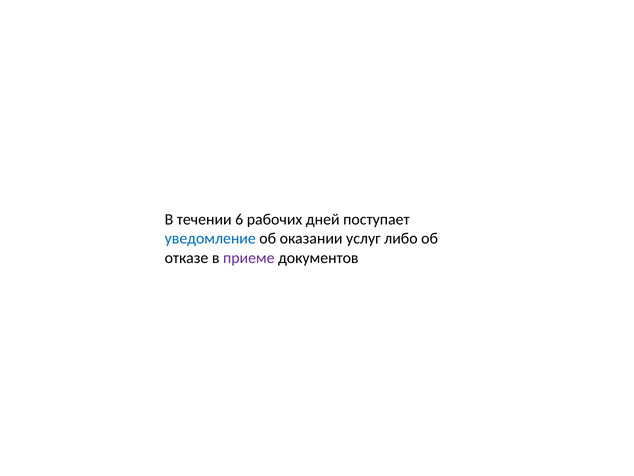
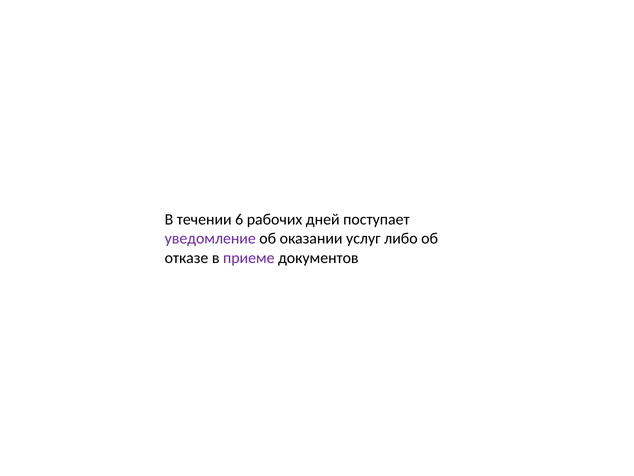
уведомление colour: blue -> purple
